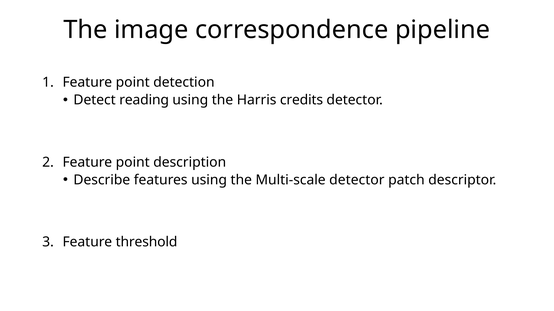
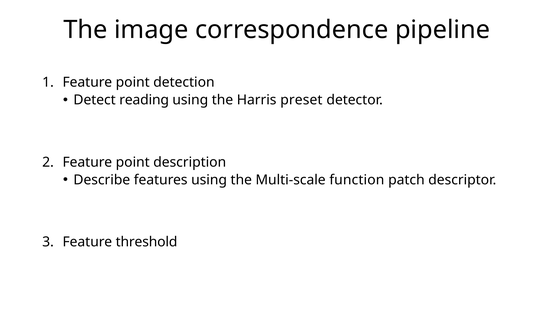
credits: credits -> preset
Multi-scale detector: detector -> function
